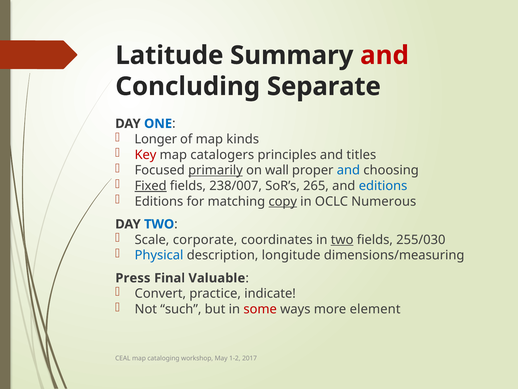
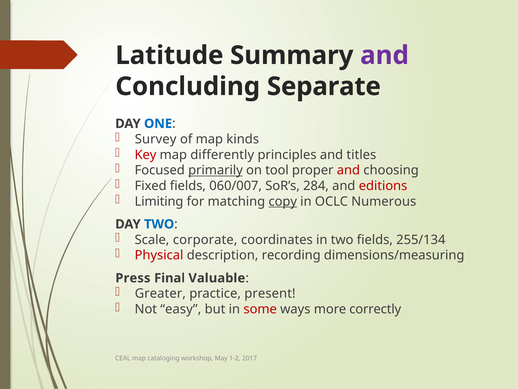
and at (385, 55) colour: red -> purple
Longer: Longer -> Survey
catalogers: catalogers -> differently
wall: wall -> tool
and at (348, 170) colour: blue -> red
Fixed underline: present -> none
238/007: 238/007 -> 060/007
265: 265 -> 284
editions at (383, 186) colour: blue -> red
Editions at (159, 201): Editions -> Limiting
two at (342, 239) underline: present -> none
255/030: 255/030 -> 255/134
Physical colour: blue -> red
longitude: longitude -> recording
Convert: Convert -> Greater
indicate: indicate -> present
such: such -> easy
element: element -> correctly
